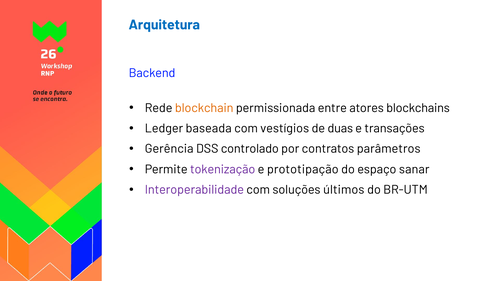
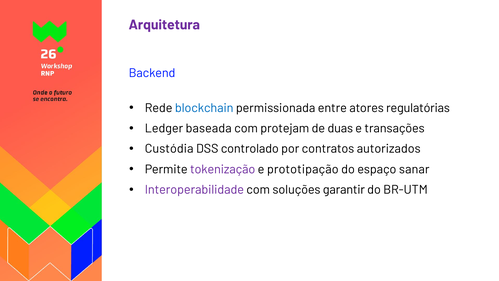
Arquitetura colour: blue -> purple
blockchain colour: orange -> blue
blockchains: blockchains -> regulatórias
vestígios: vestígios -> protejam
Gerência: Gerência -> Custódia
parâmetros: parâmetros -> autorizados
últimos: últimos -> garantir
